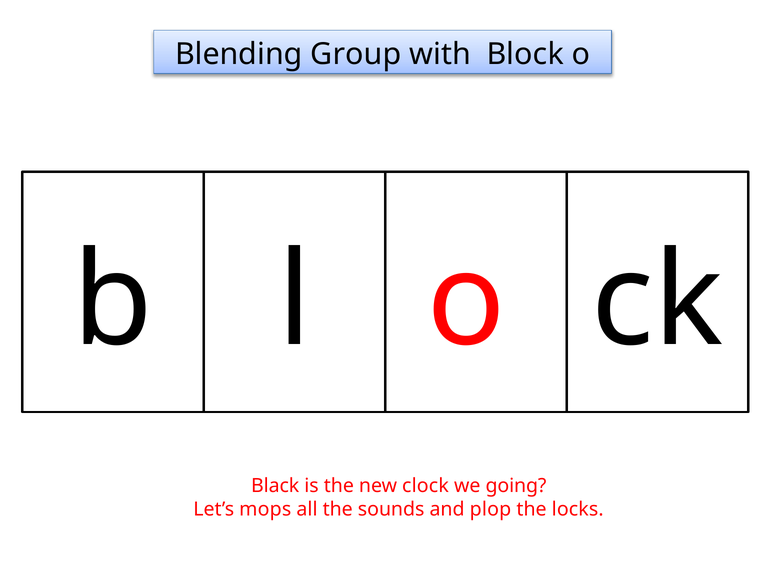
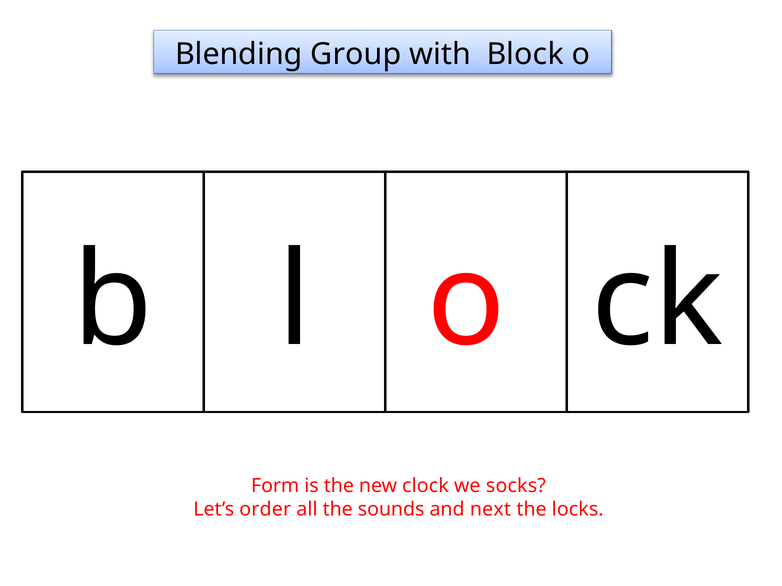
Black: Black -> Form
going: going -> socks
mops: mops -> order
plop: plop -> next
